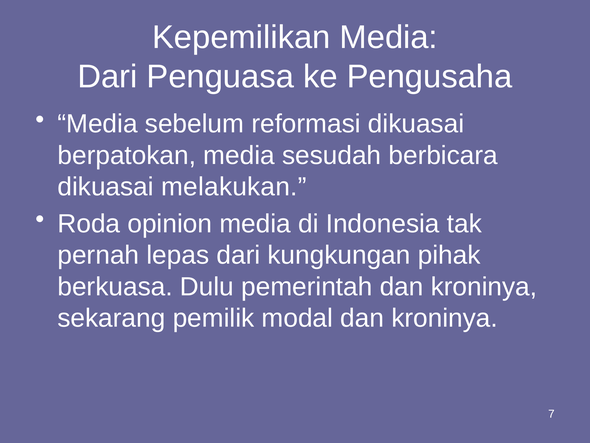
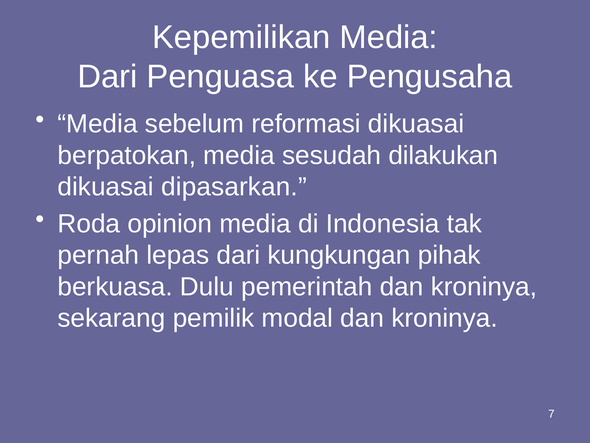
berbicara: berbicara -> dilakukan
melakukan: melakukan -> dipasarkan
